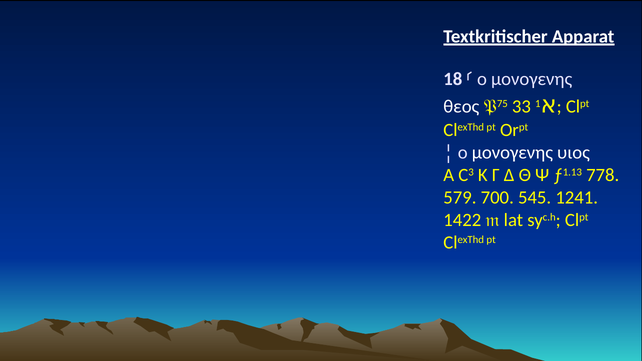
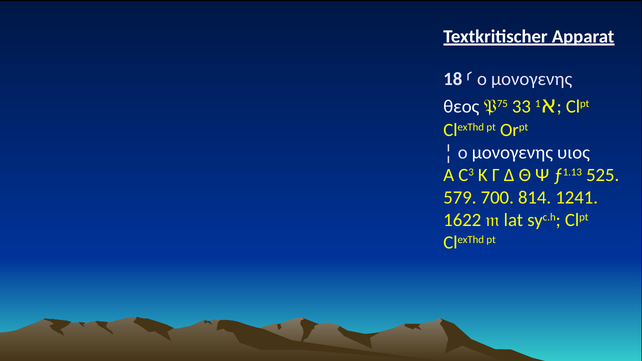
778: 778 -> 525
545: 545 -> 814
1422: 1422 -> 1622
